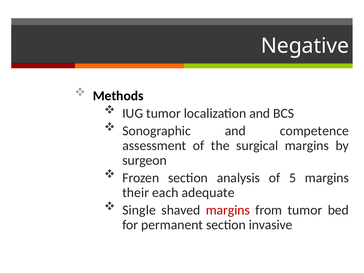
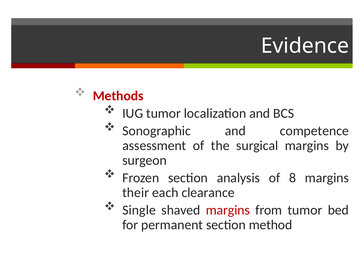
Negative: Negative -> Evidence
Methods colour: black -> red
5: 5 -> 8
adequate: adequate -> clearance
invasive: invasive -> method
